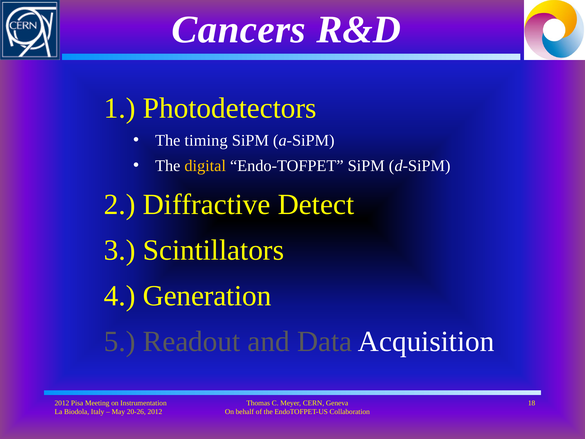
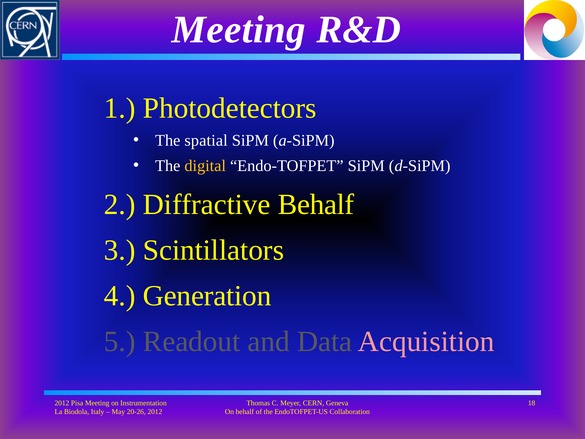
Cancers at (239, 30): Cancers -> Meeting
timing: timing -> spatial
Diffractive Detect: Detect -> Behalf
Acquisition colour: white -> pink
